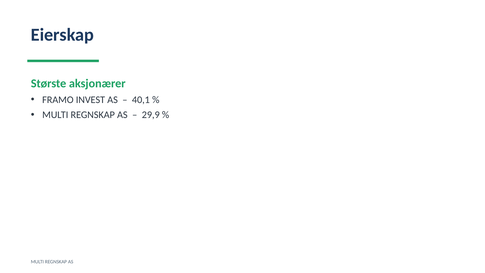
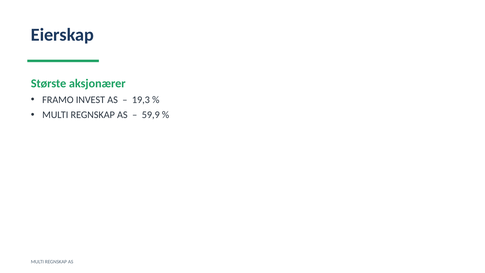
40,1: 40,1 -> 19,3
29,9: 29,9 -> 59,9
